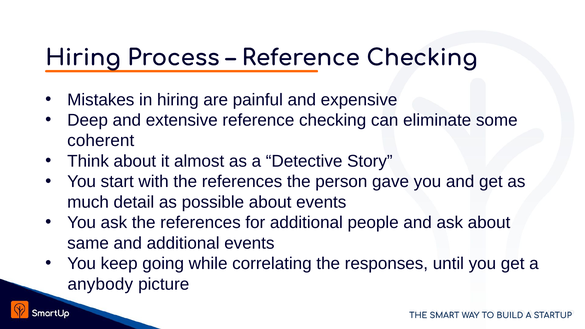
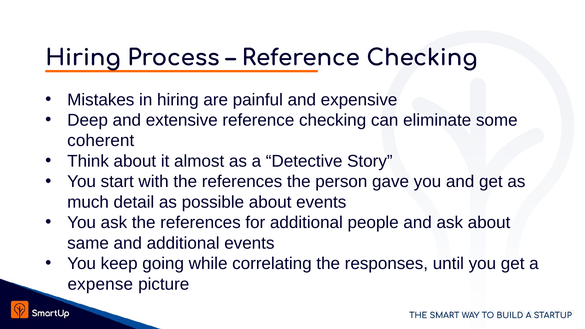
anybody: anybody -> expense
